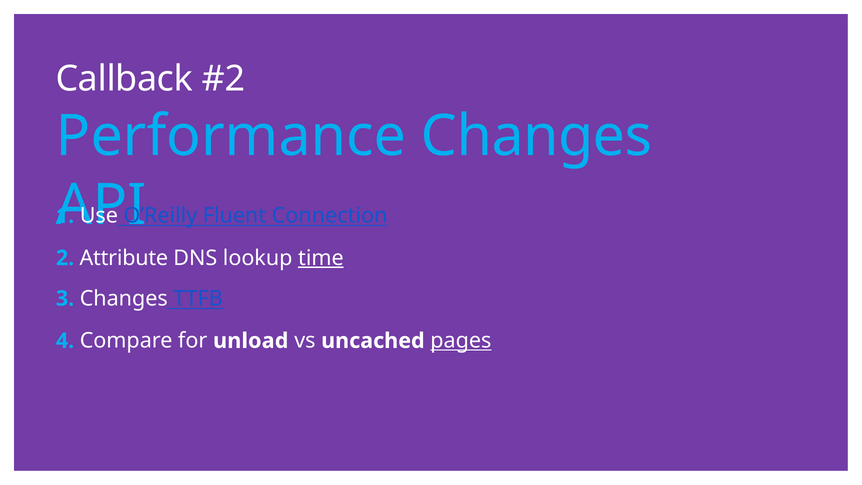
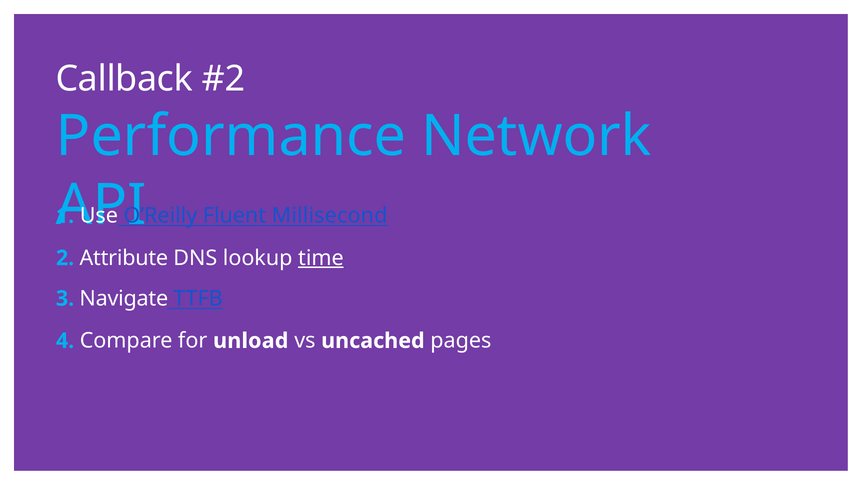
Performance Changes: Changes -> Network
Connection: Connection -> Millisecond
3 Changes: Changes -> Navigate
pages underline: present -> none
